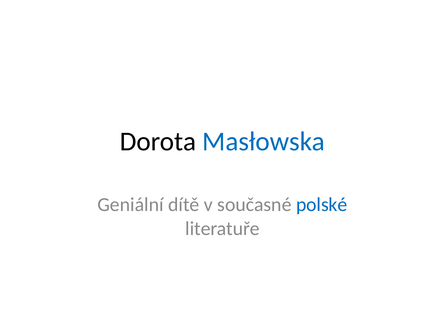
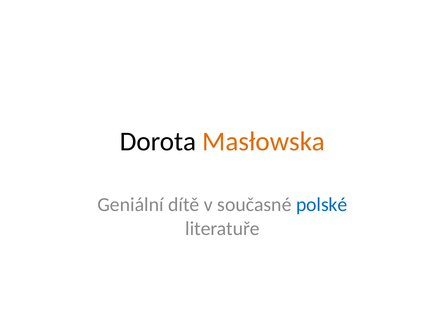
Masłowska colour: blue -> orange
